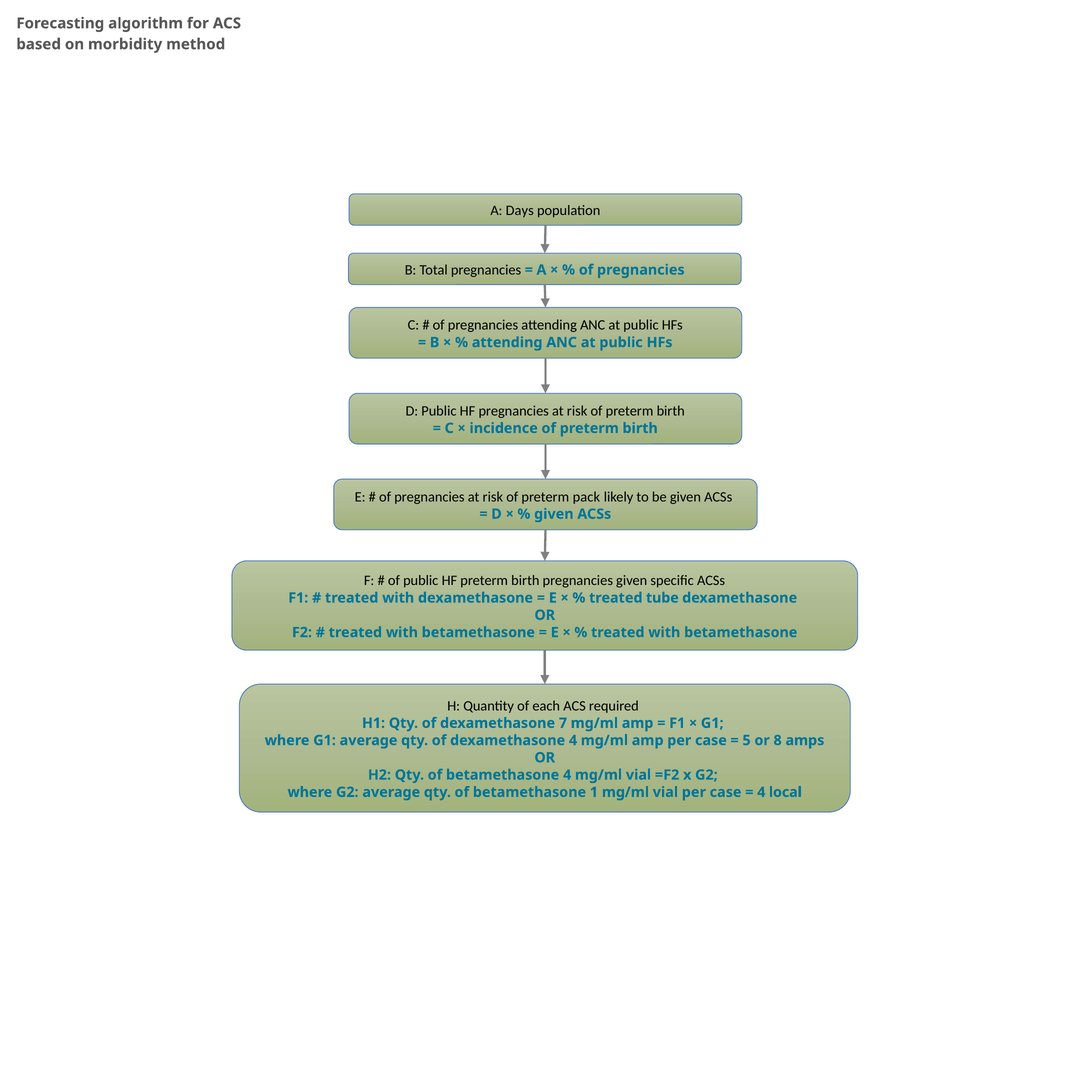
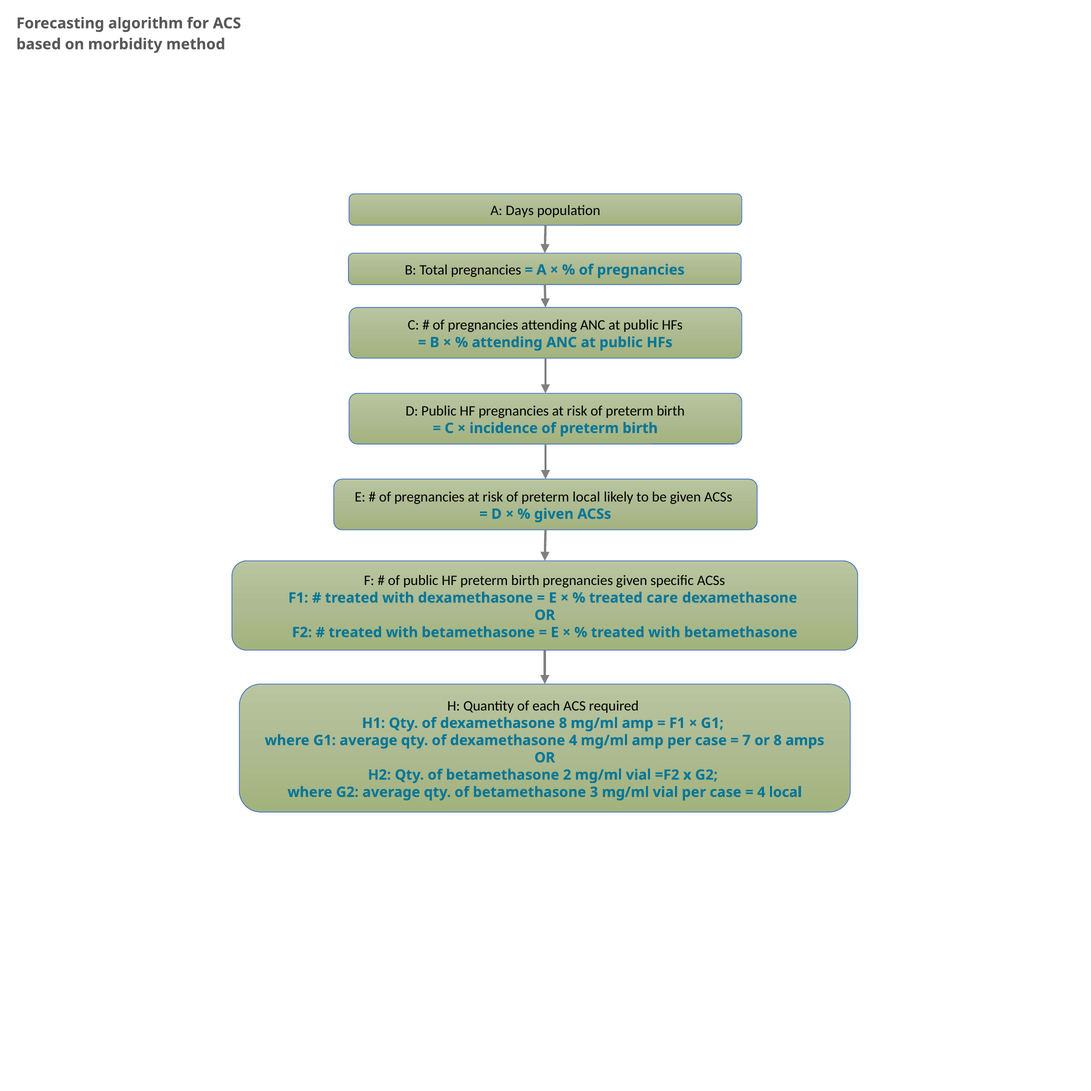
preterm pack: pack -> local
tube: tube -> care
dexamethasone 7: 7 -> 8
5: 5 -> 7
betamethasone 4: 4 -> 2
1: 1 -> 3
